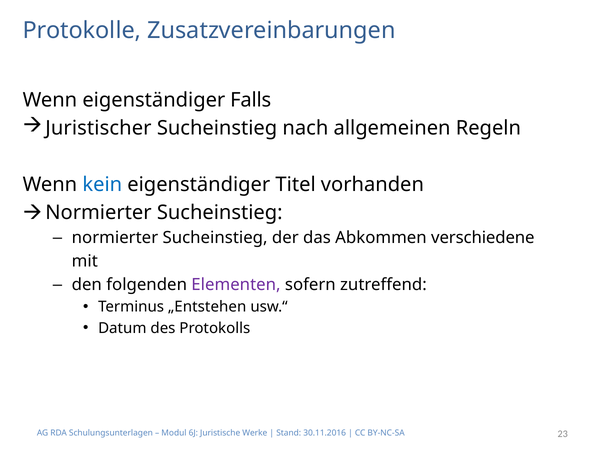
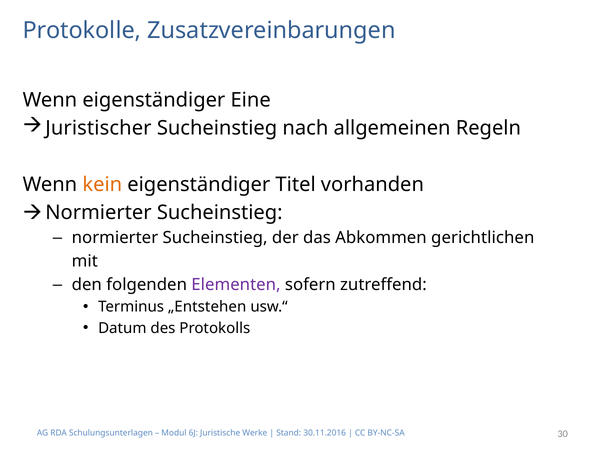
Falls: Falls -> Eine
kein colour: blue -> orange
verschiedene: verschiedene -> gerichtlichen
23: 23 -> 30
